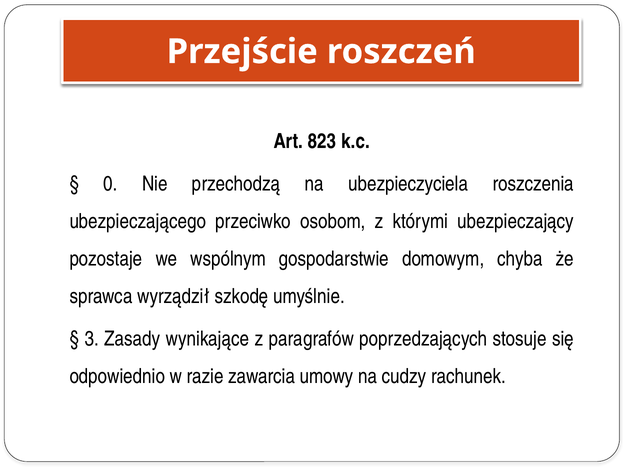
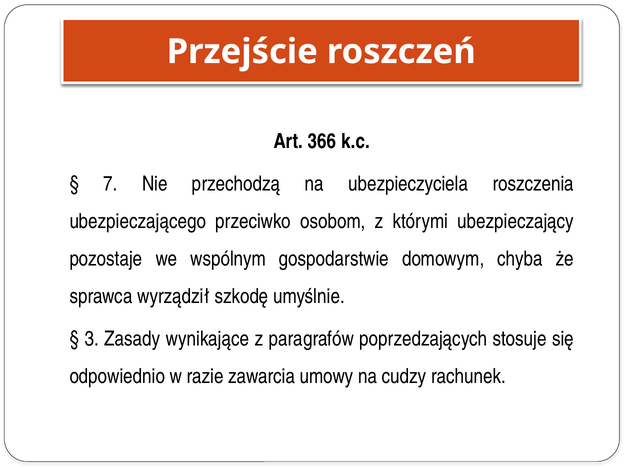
823: 823 -> 366
0: 0 -> 7
